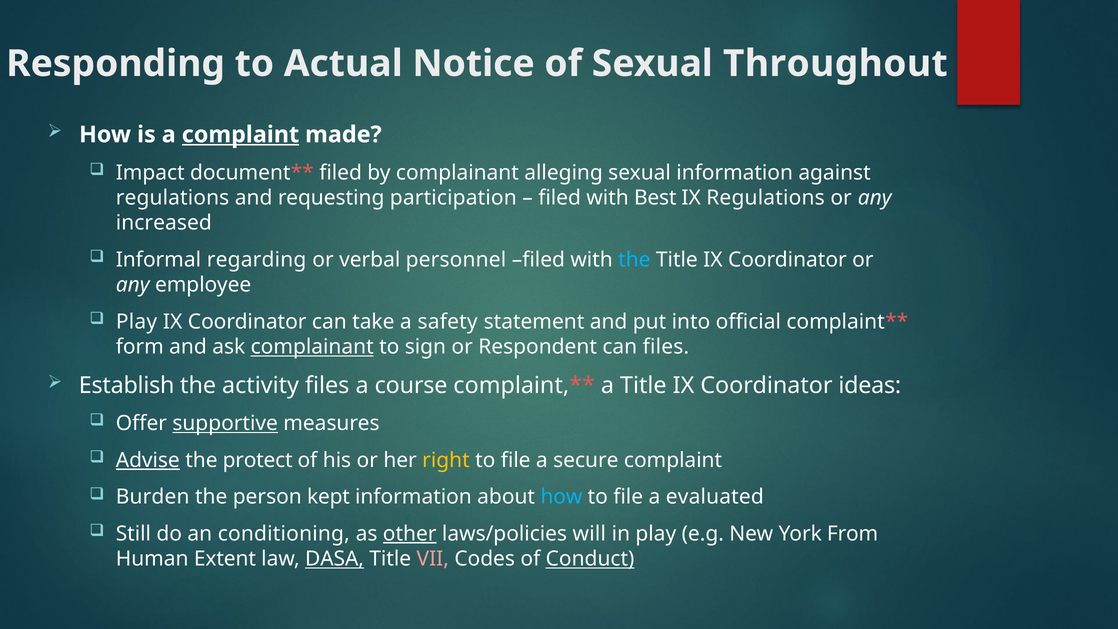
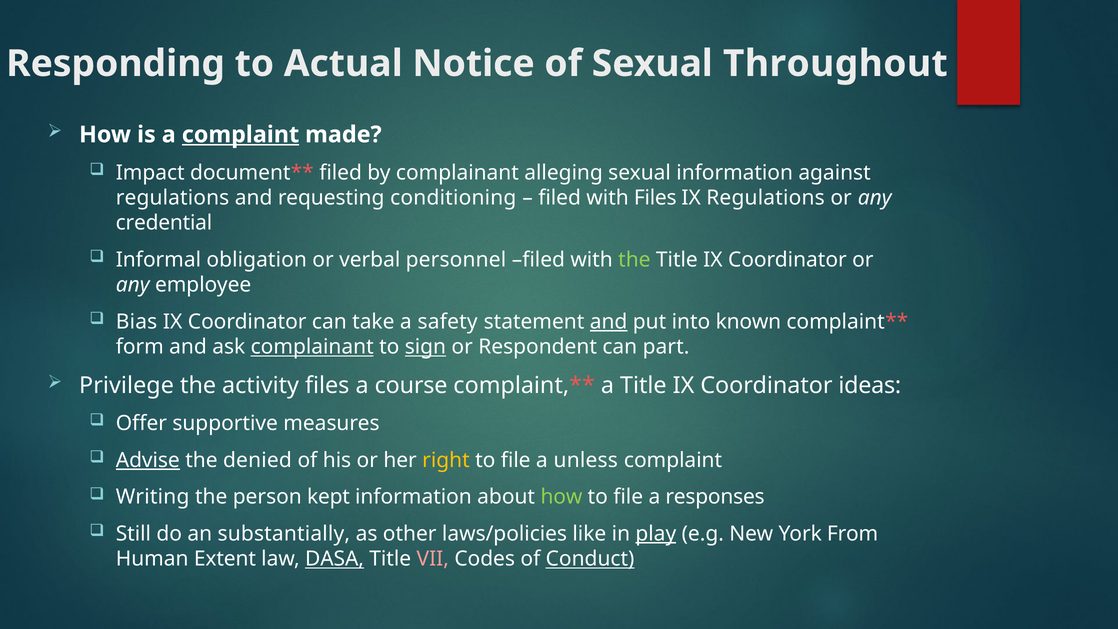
participation: participation -> conditioning
with Best: Best -> Files
increased: increased -> credential
regarding: regarding -> obligation
the at (634, 260) colour: light blue -> light green
Play at (137, 322): Play -> Bias
and at (609, 322) underline: none -> present
official: official -> known
sign underline: none -> present
can files: files -> part
Establish: Establish -> Privilege
supportive underline: present -> none
protect: protect -> denied
secure: secure -> unless
Burden: Burden -> Writing
how at (561, 497) colour: light blue -> light green
evaluated: evaluated -> responses
conditioning: conditioning -> substantially
other underline: present -> none
will: will -> like
play at (656, 534) underline: none -> present
